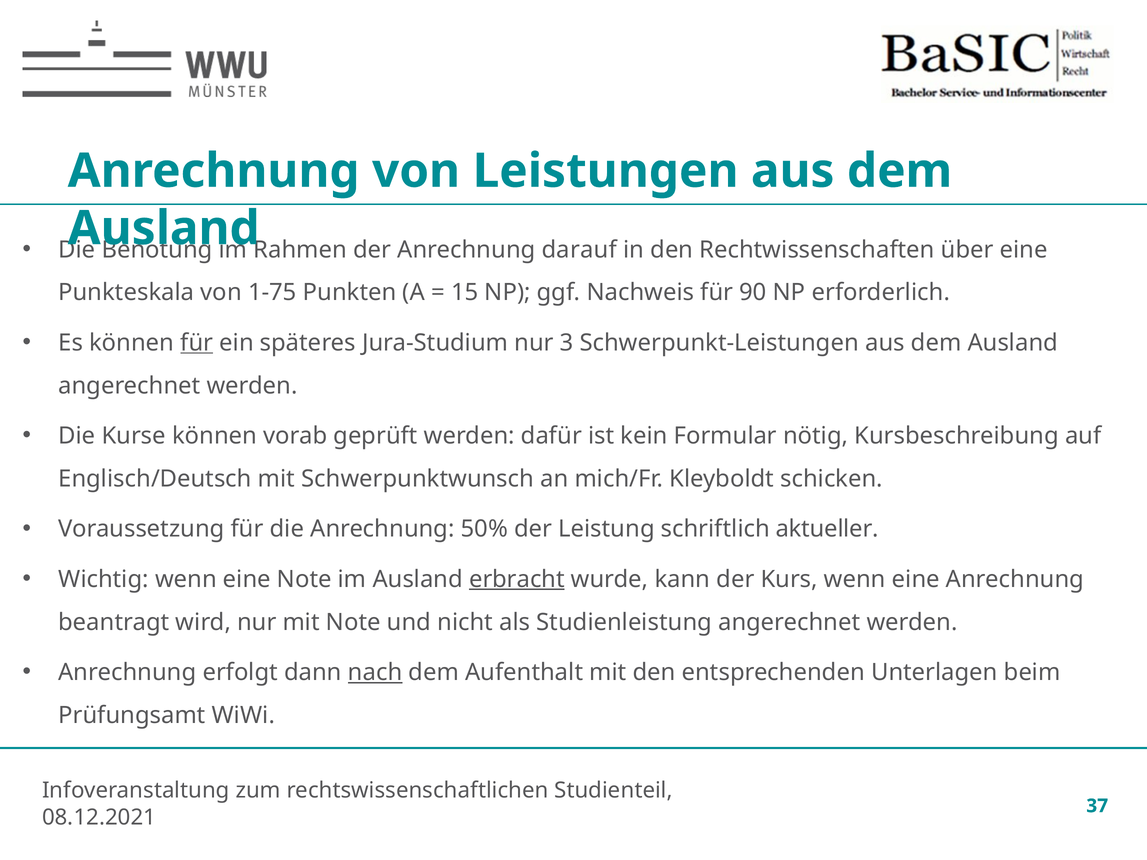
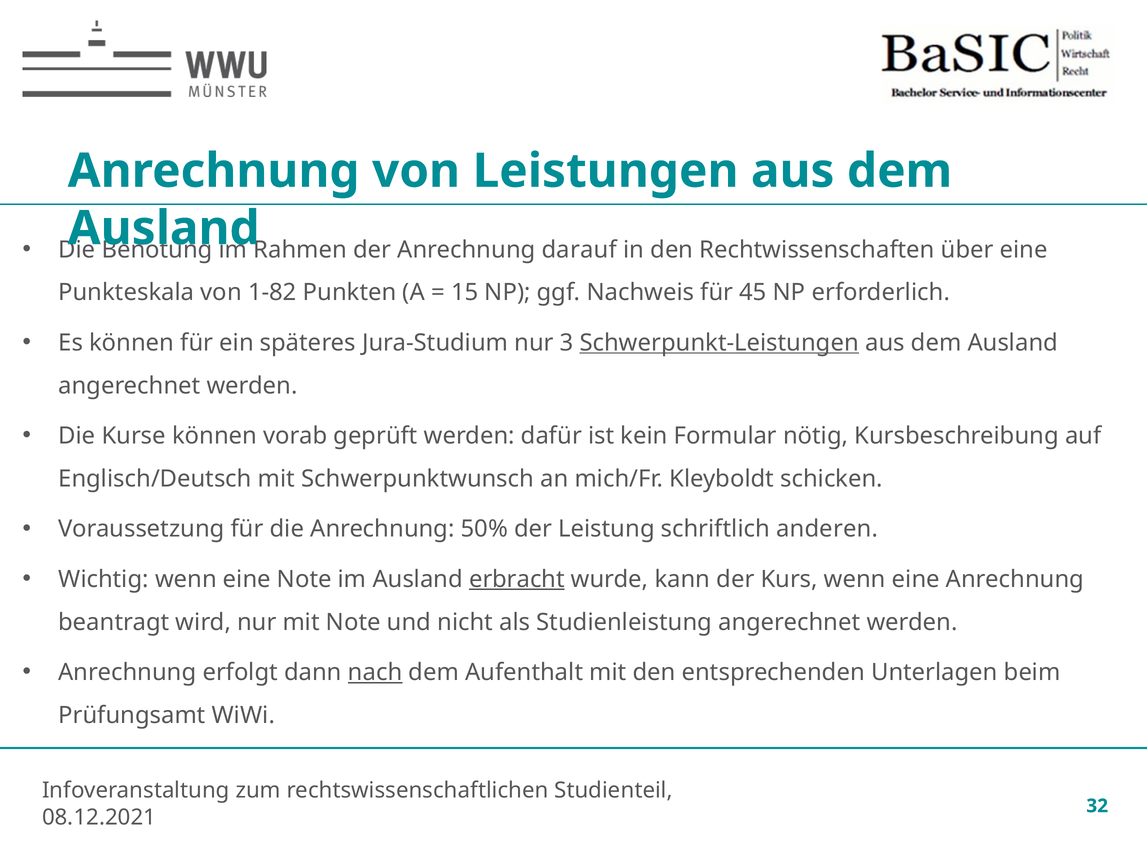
1-75: 1-75 -> 1-82
90: 90 -> 45
für at (197, 343) underline: present -> none
Schwerpunkt-Leistungen underline: none -> present
aktueller: aktueller -> anderen
37: 37 -> 32
